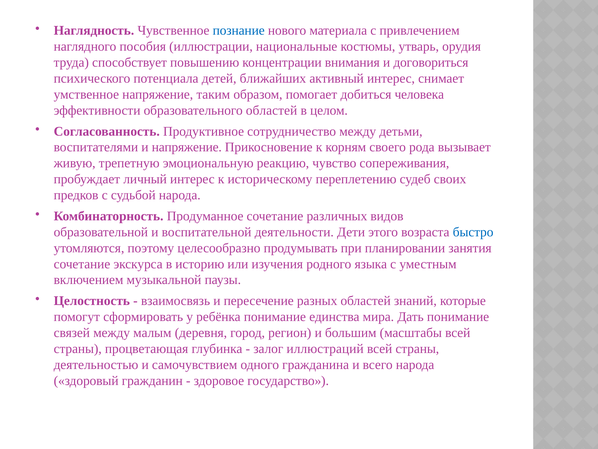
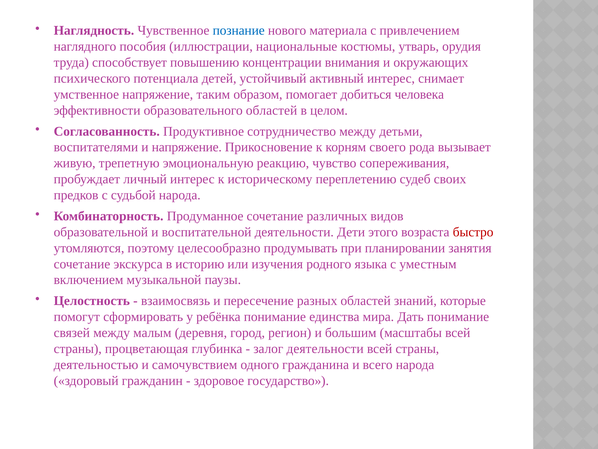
договориться: договориться -> окружающих
ближайших: ближайших -> устойчивый
быстро colour: blue -> red
залог иллюстраций: иллюстраций -> деятельности
